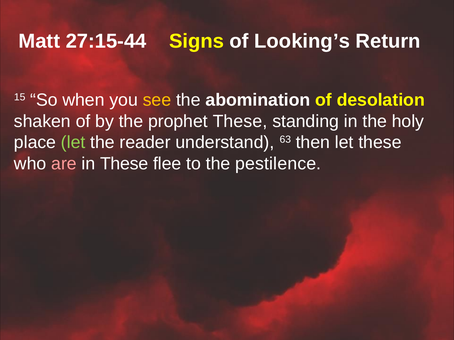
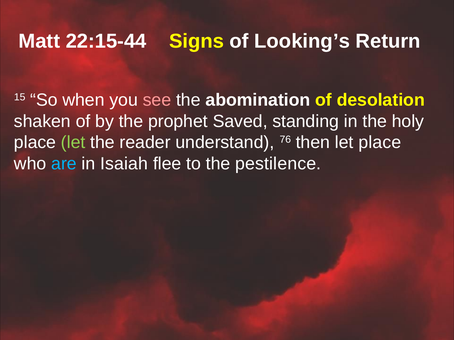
27:15-44: 27:15-44 -> 22:15-44
see colour: yellow -> pink
prophet These: These -> Saved
63: 63 -> 76
let these: these -> place
are colour: pink -> light blue
in These: These -> Isaiah
